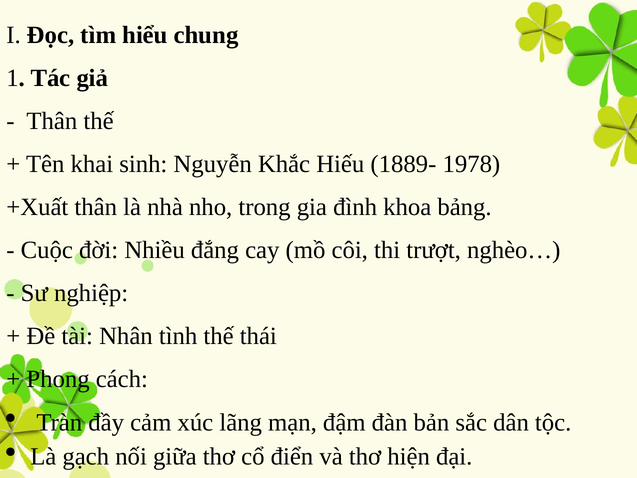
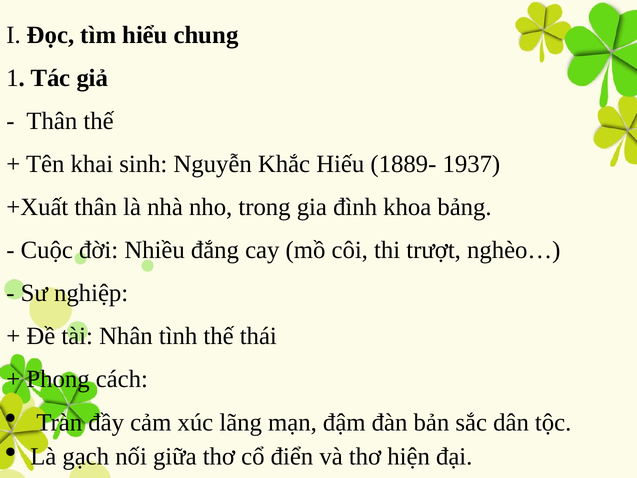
1978: 1978 -> 1937
